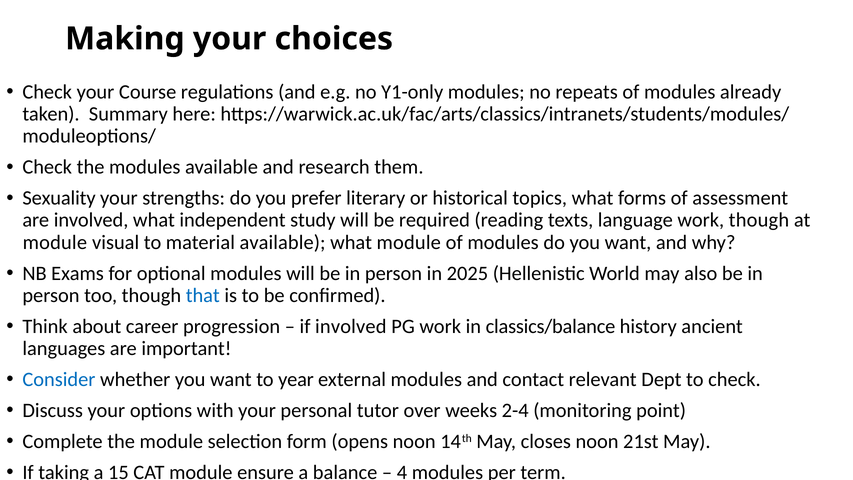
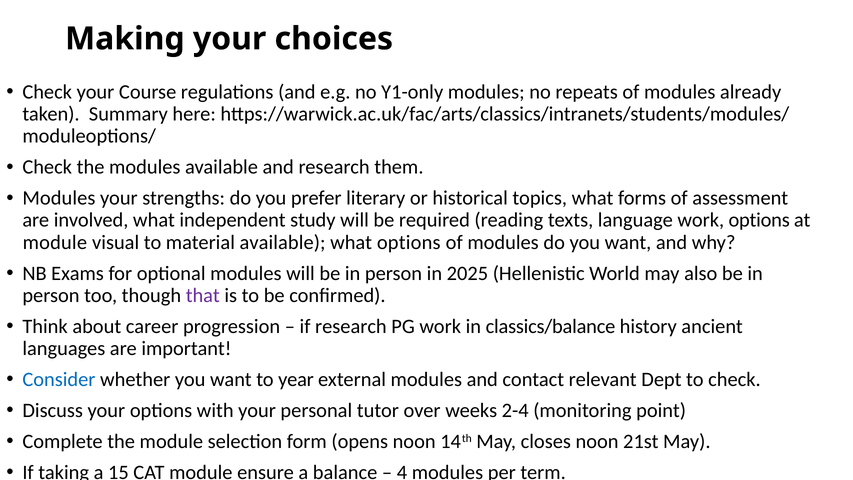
Sexuality at (59, 198): Sexuality -> Modules
work though: though -> options
what module: module -> options
that colour: blue -> purple
if involved: involved -> research
